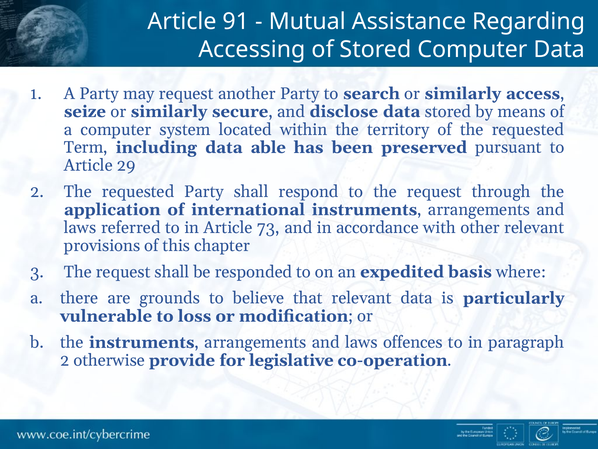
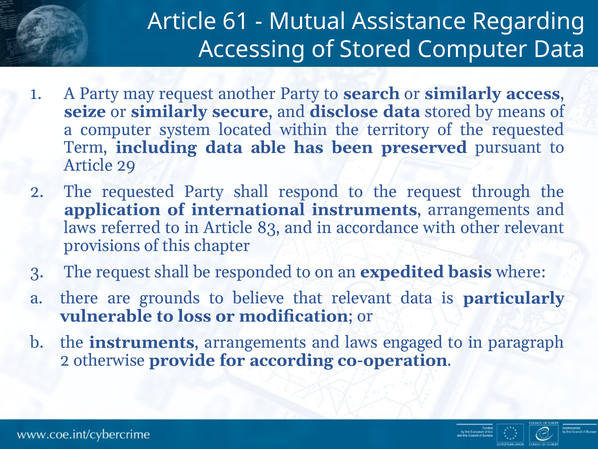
91: 91 -> 61
73: 73 -> 83
offences: offences -> engaged
legislative: legislative -> according
